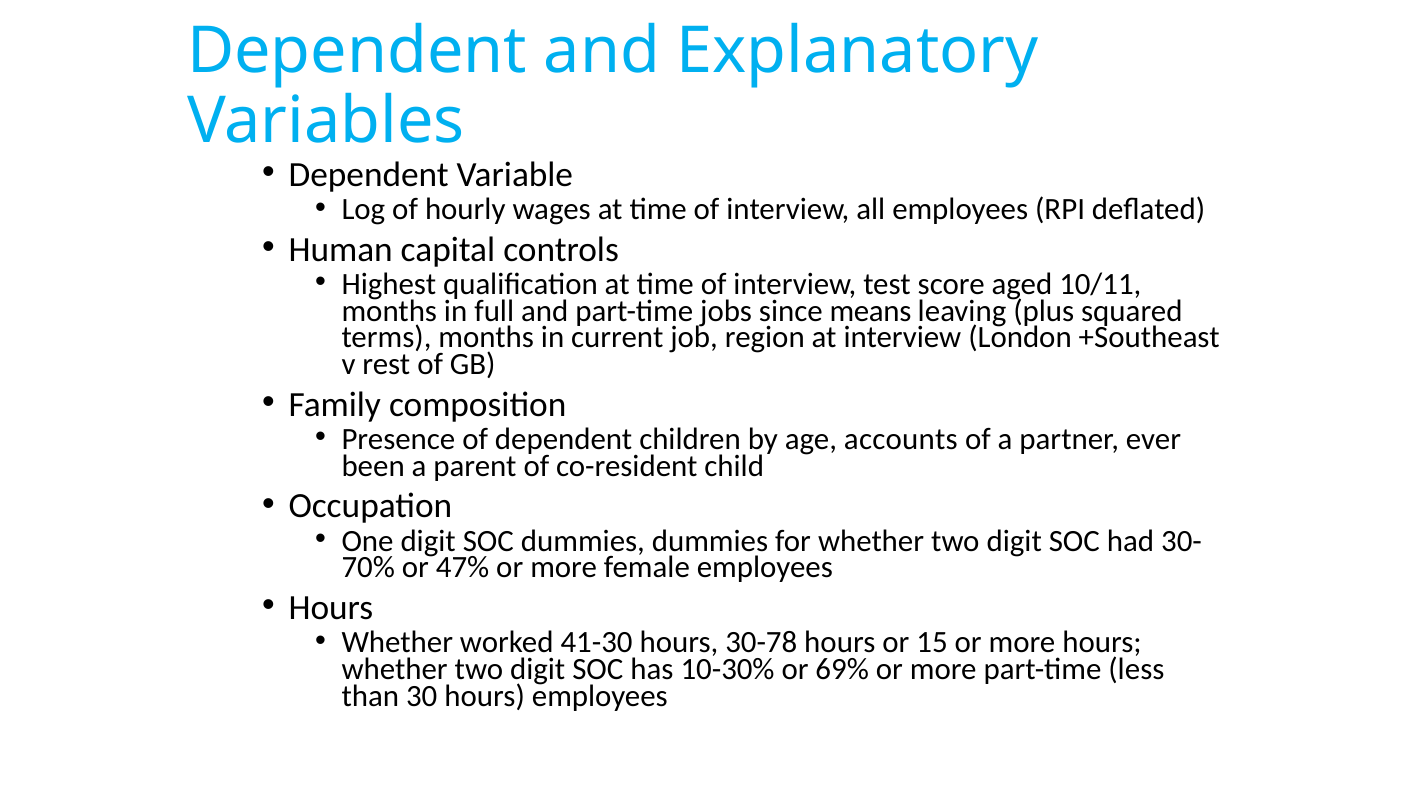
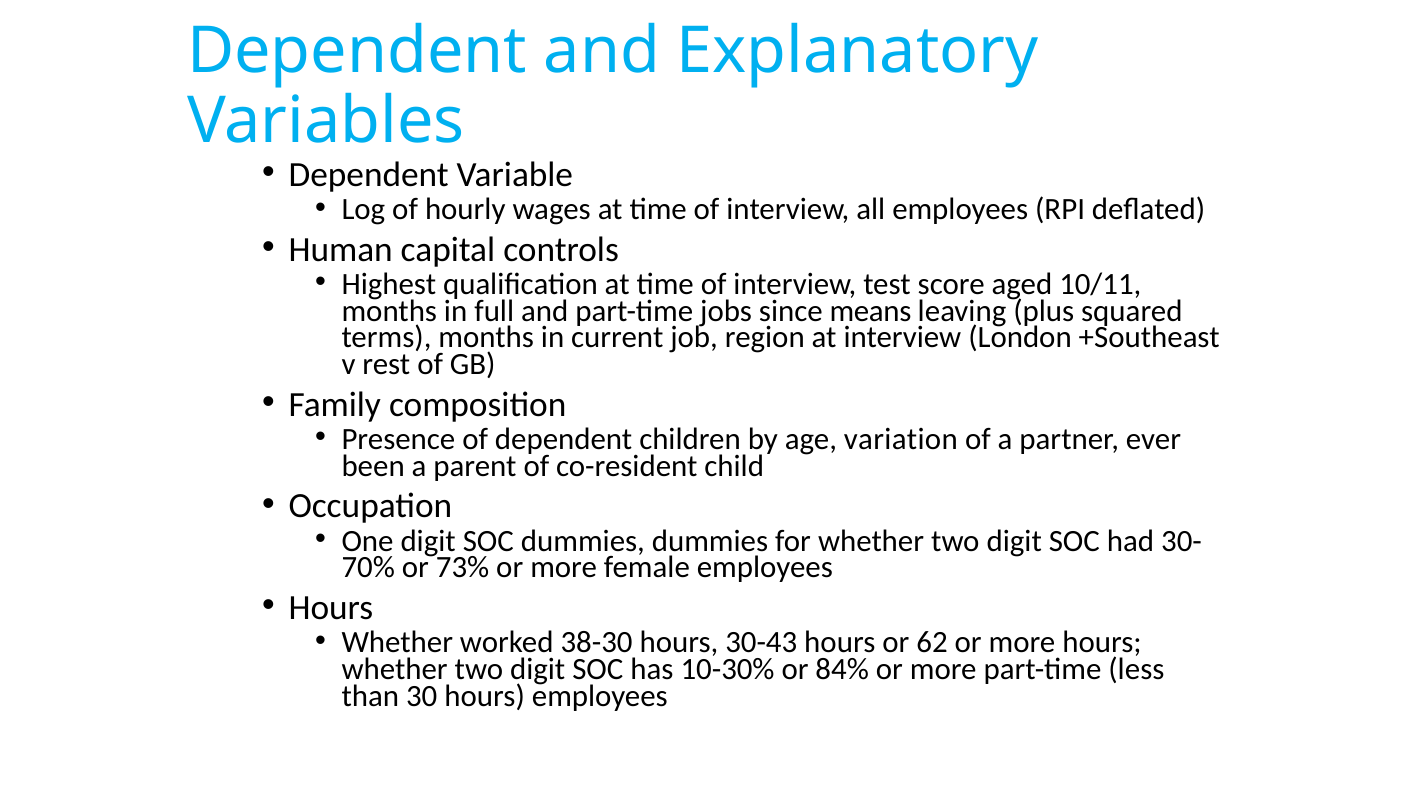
accounts: accounts -> variation
47%: 47% -> 73%
41-30: 41-30 -> 38-30
30-78: 30-78 -> 30-43
15: 15 -> 62
69%: 69% -> 84%
